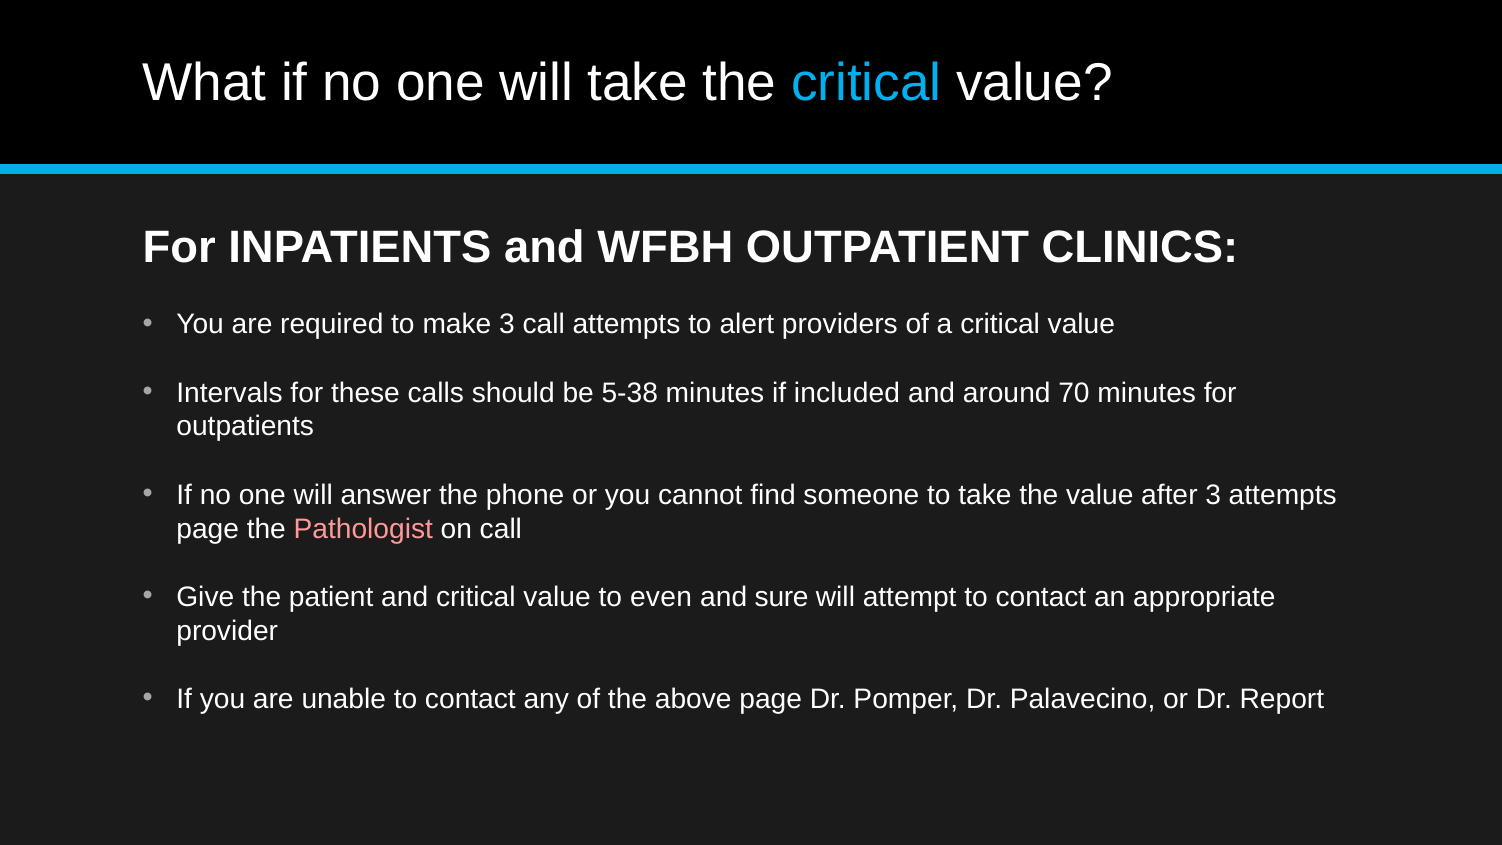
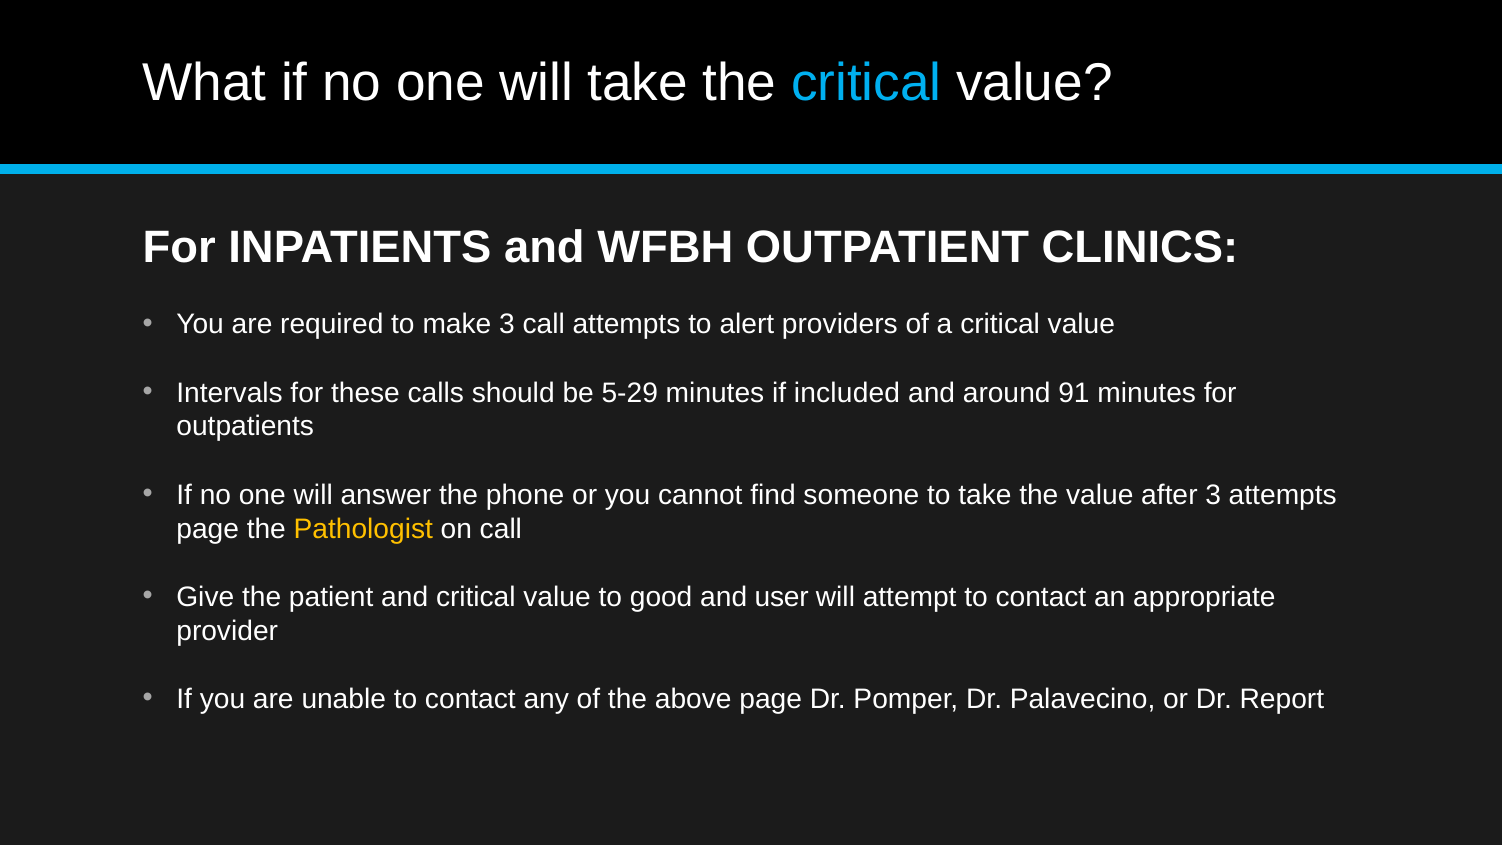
5-38: 5-38 -> 5-29
70: 70 -> 91
Pathologist colour: pink -> yellow
even: even -> good
sure: sure -> user
